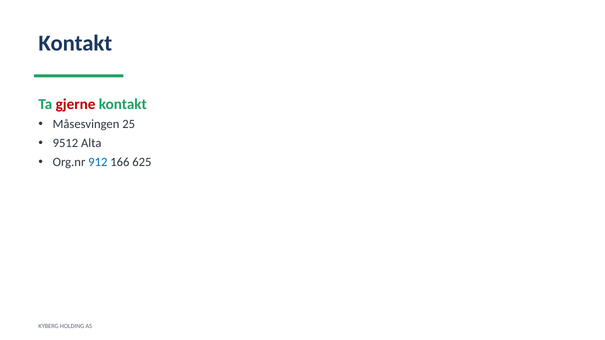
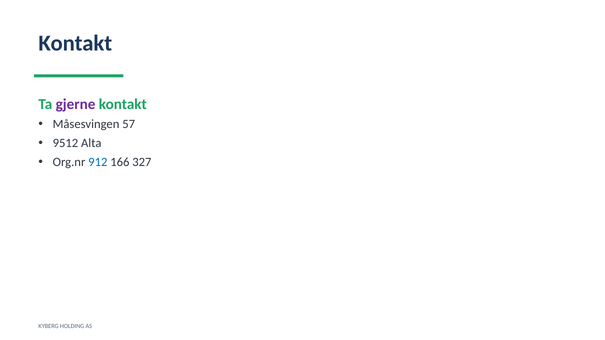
gjerne colour: red -> purple
25: 25 -> 57
625: 625 -> 327
